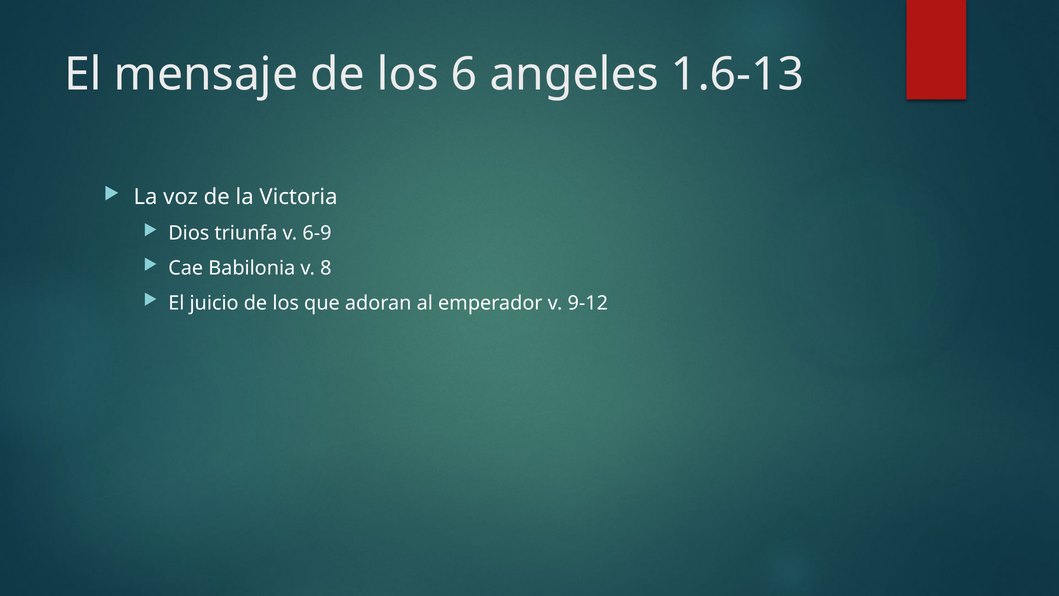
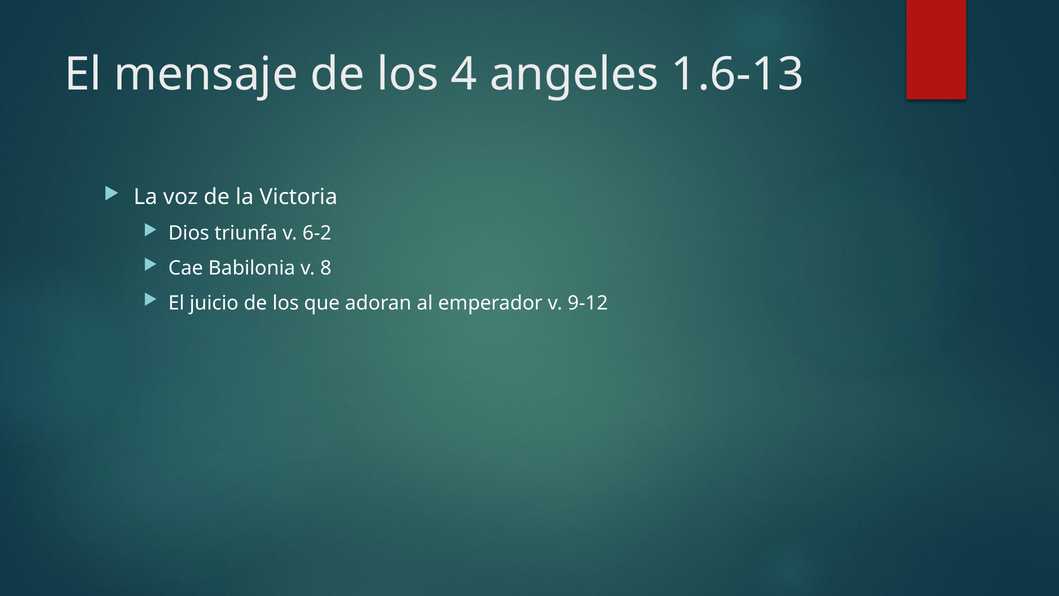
6: 6 -> 4
6-9: 6-9 -> 6-2
